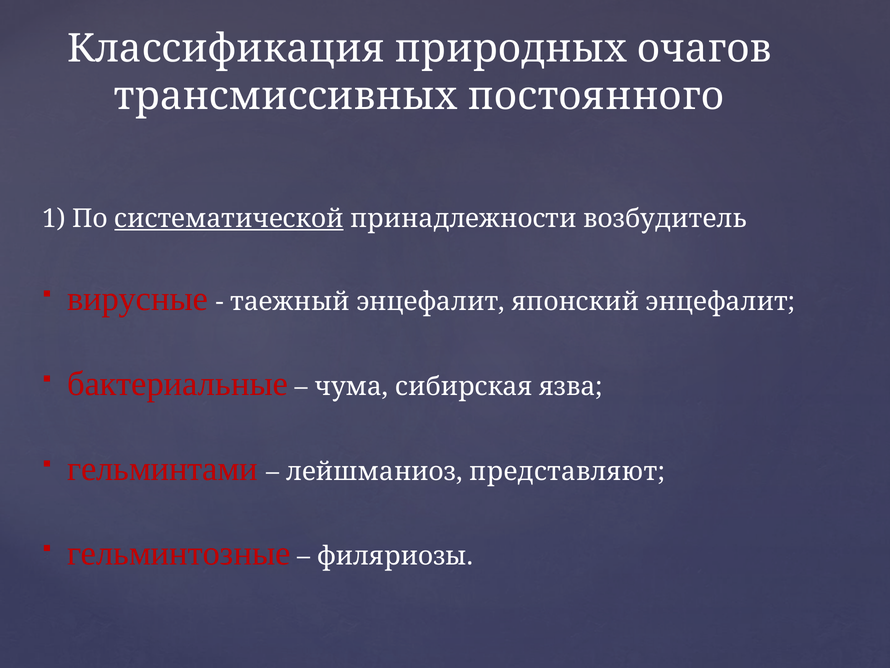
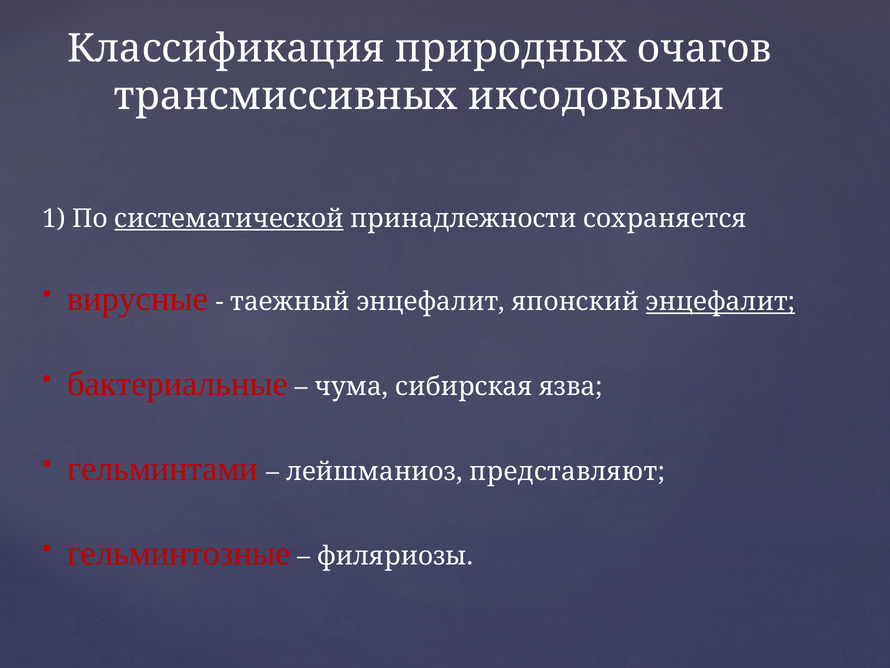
постоянного: постоянного -> иксодовыми
возбудитель: возбудитель -> сохраняется
энцефалит at (721, 302) underline: none -> present
